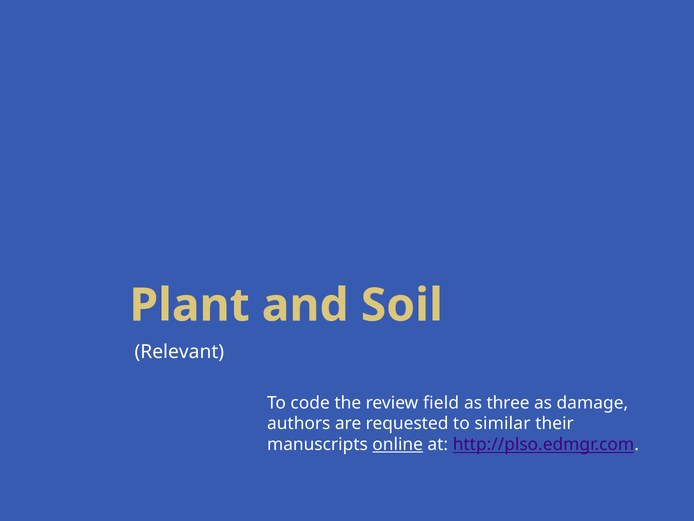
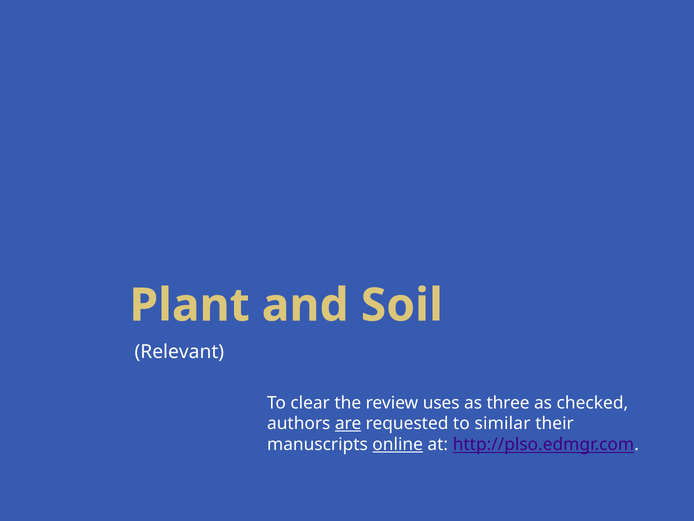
code: code -> clear
field: field -> uses
damage: damage -> checked
are underline: none -> present
